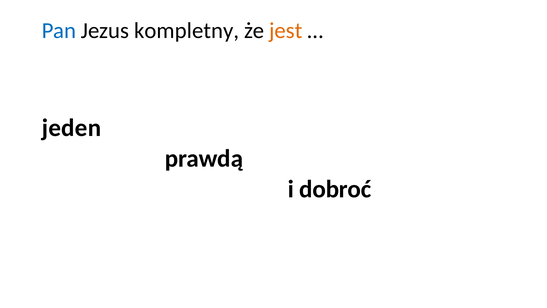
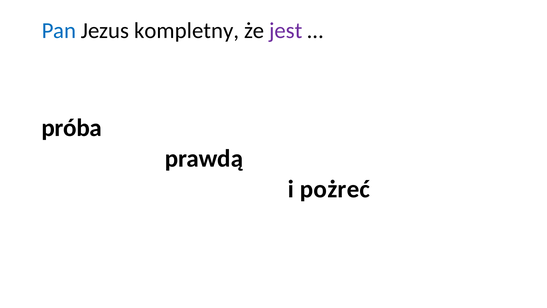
jest colour: orange -> purple
jeden: jeden -> próba
dobroć: dobroć -> pożreć
